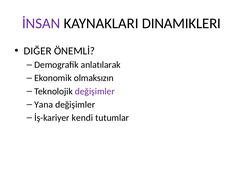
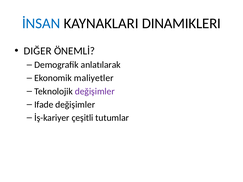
İNSAN colour: purple -> blue
olmaksızın: olmaksızın -> maliyetler
Yana: Yana -> Ifade
kendi: kendi -> çeşitli
